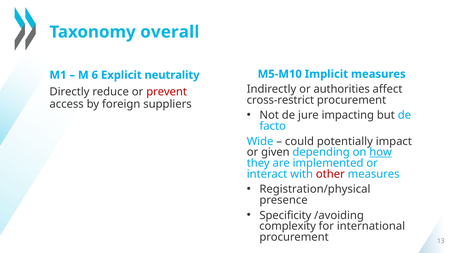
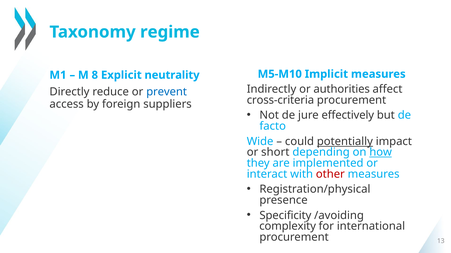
overall: overall -> regime
6: 6 -> 8
prevent colour: red -> blue
cross-restrict: cross-restrict -> cross-criteria
impacting: impacting -> effectively
potentially underline: none -> present
given: given -> short
